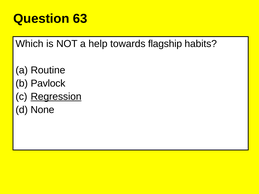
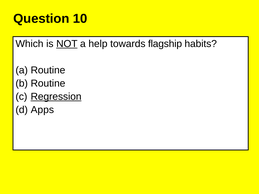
63: 63 -> 10
NOT underline: none -> present
Pavlock at (48, 84): Pavlock -> Routine
None: None -> Apps
